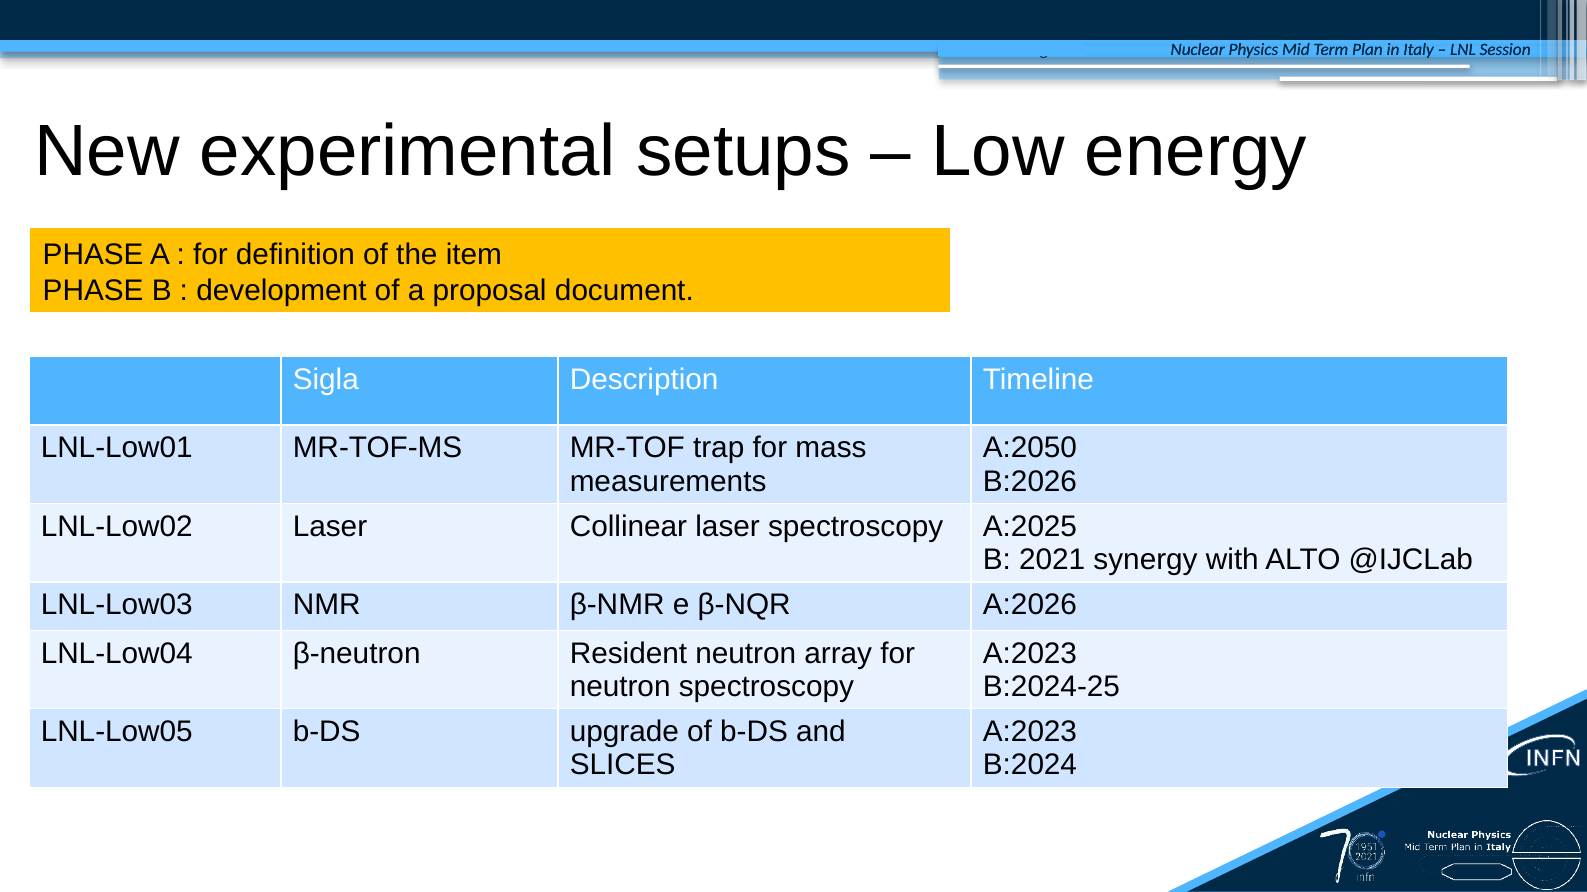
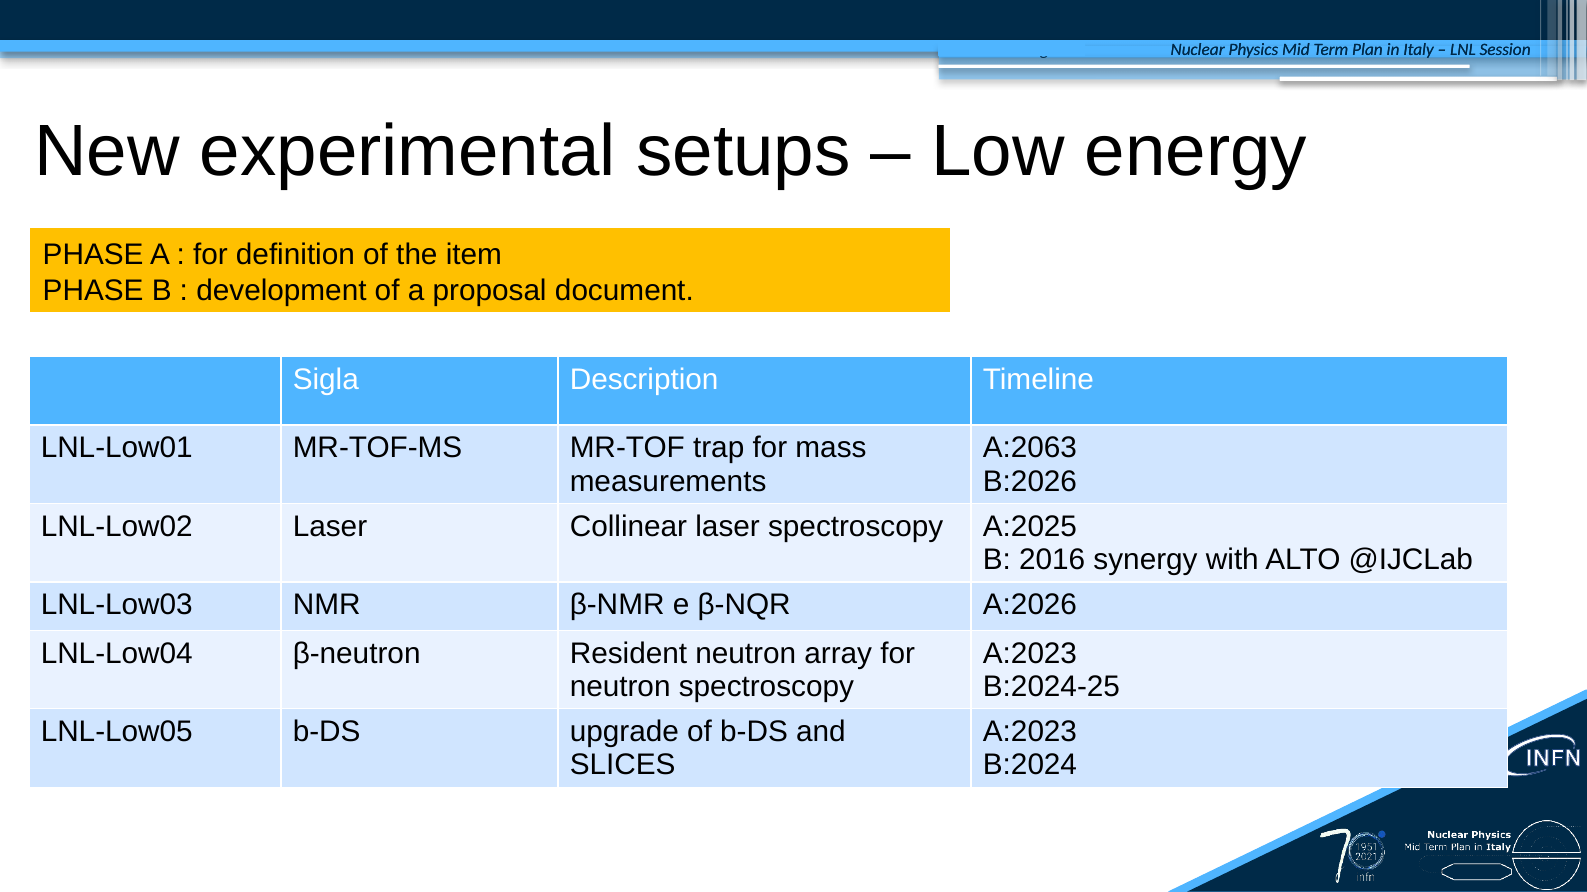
A:2050: A:2050 -> A:2063
2021: 2021 -> 2016
